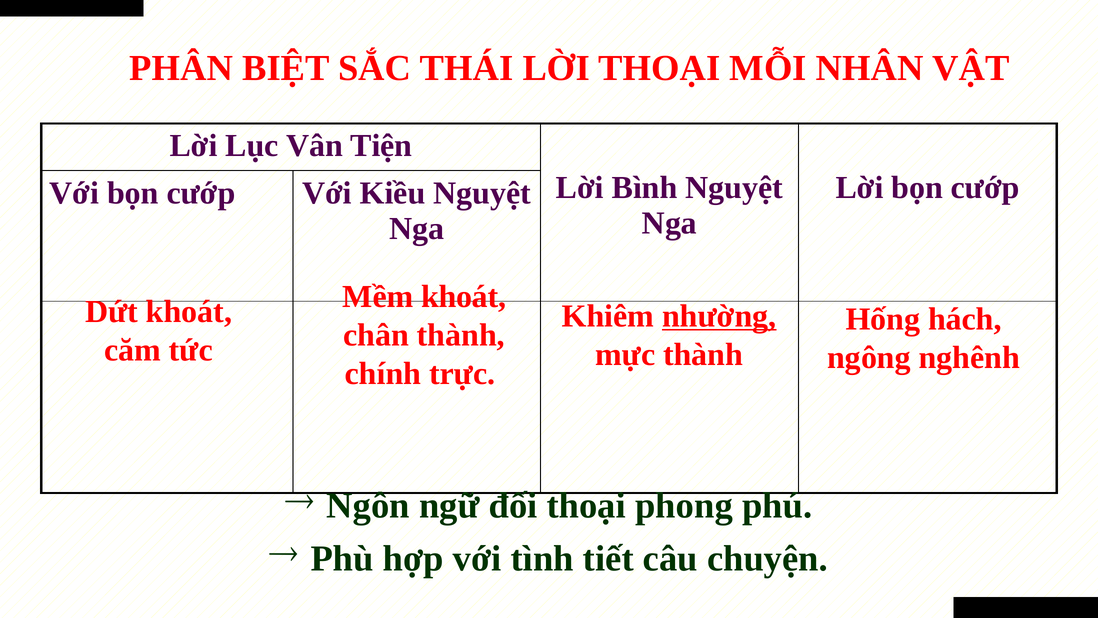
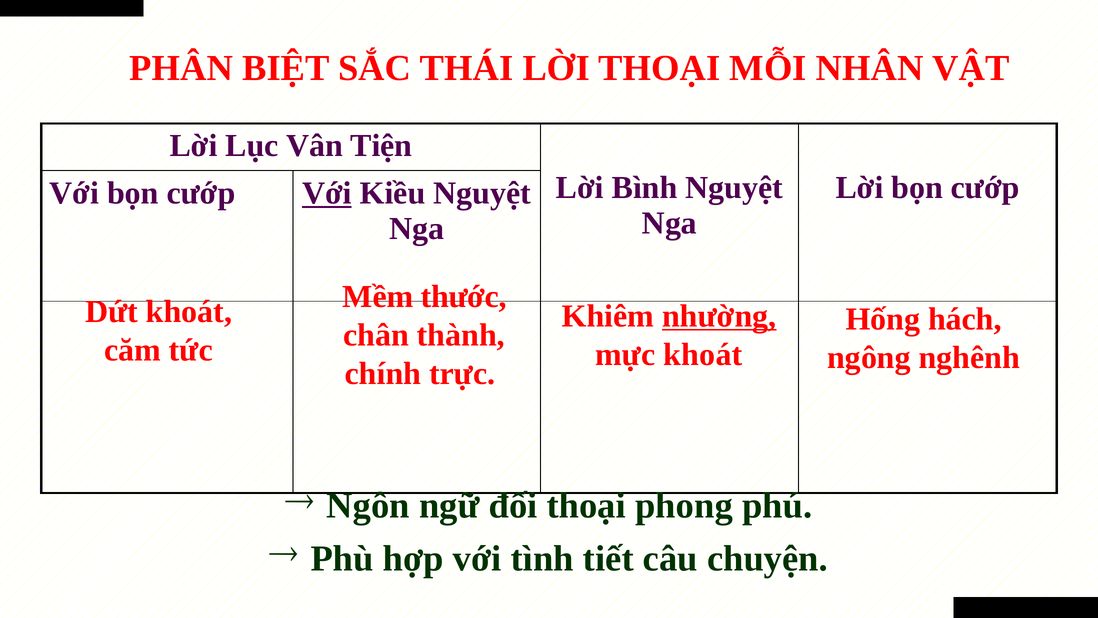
Với at (327, 193) underline: none -> present
Mềm khoát: khoát -> thước
mực thành: thành -> khoát
